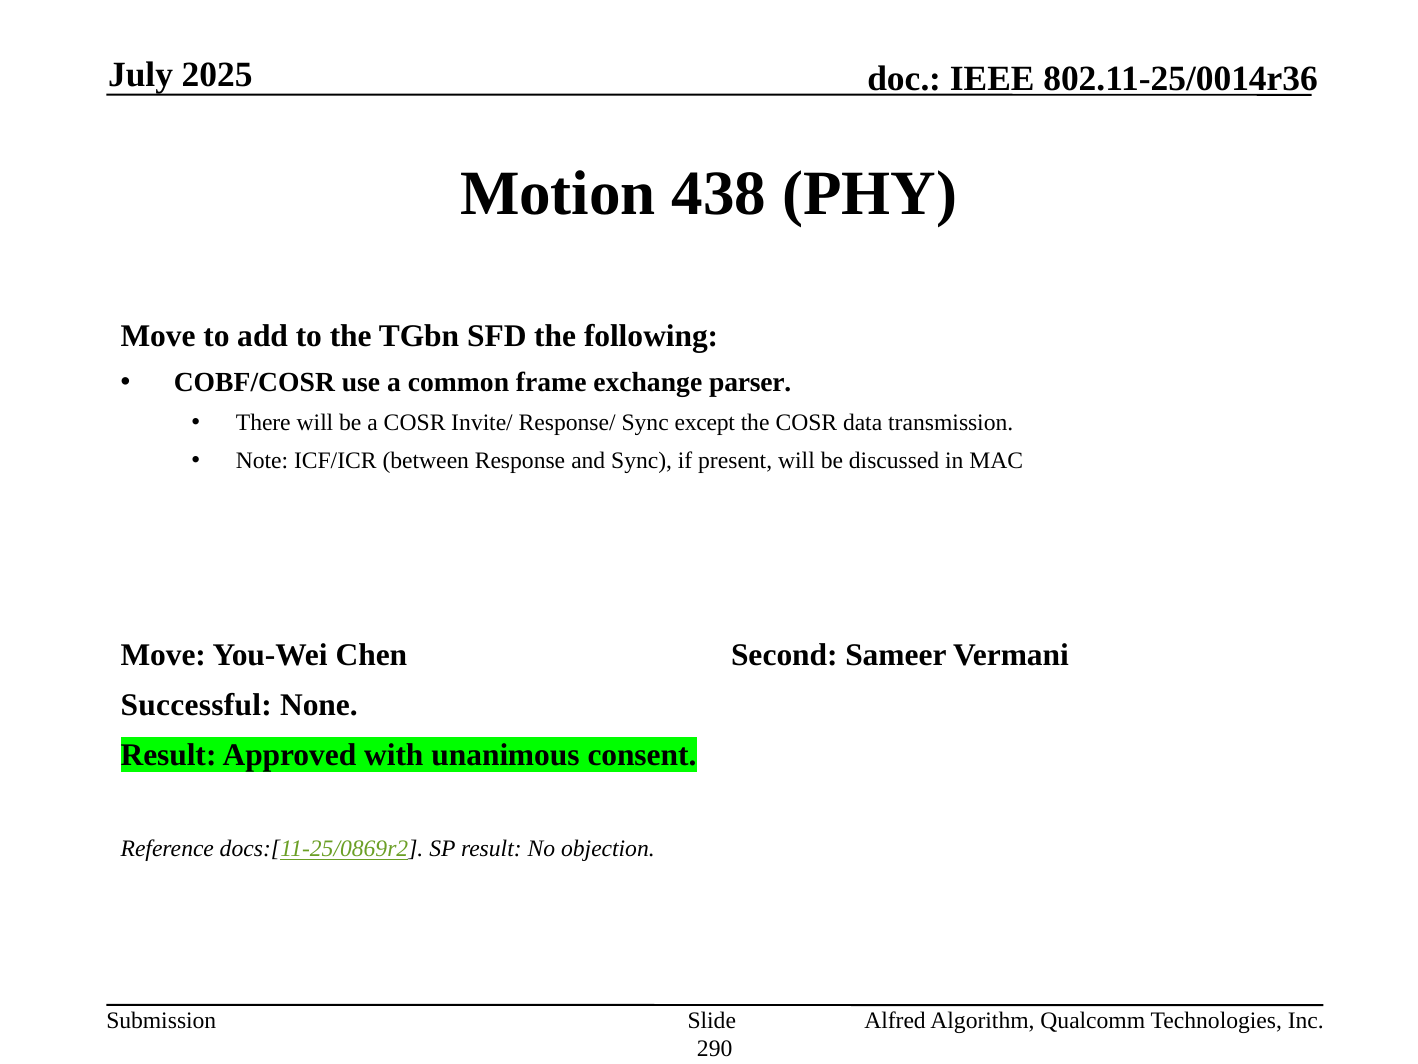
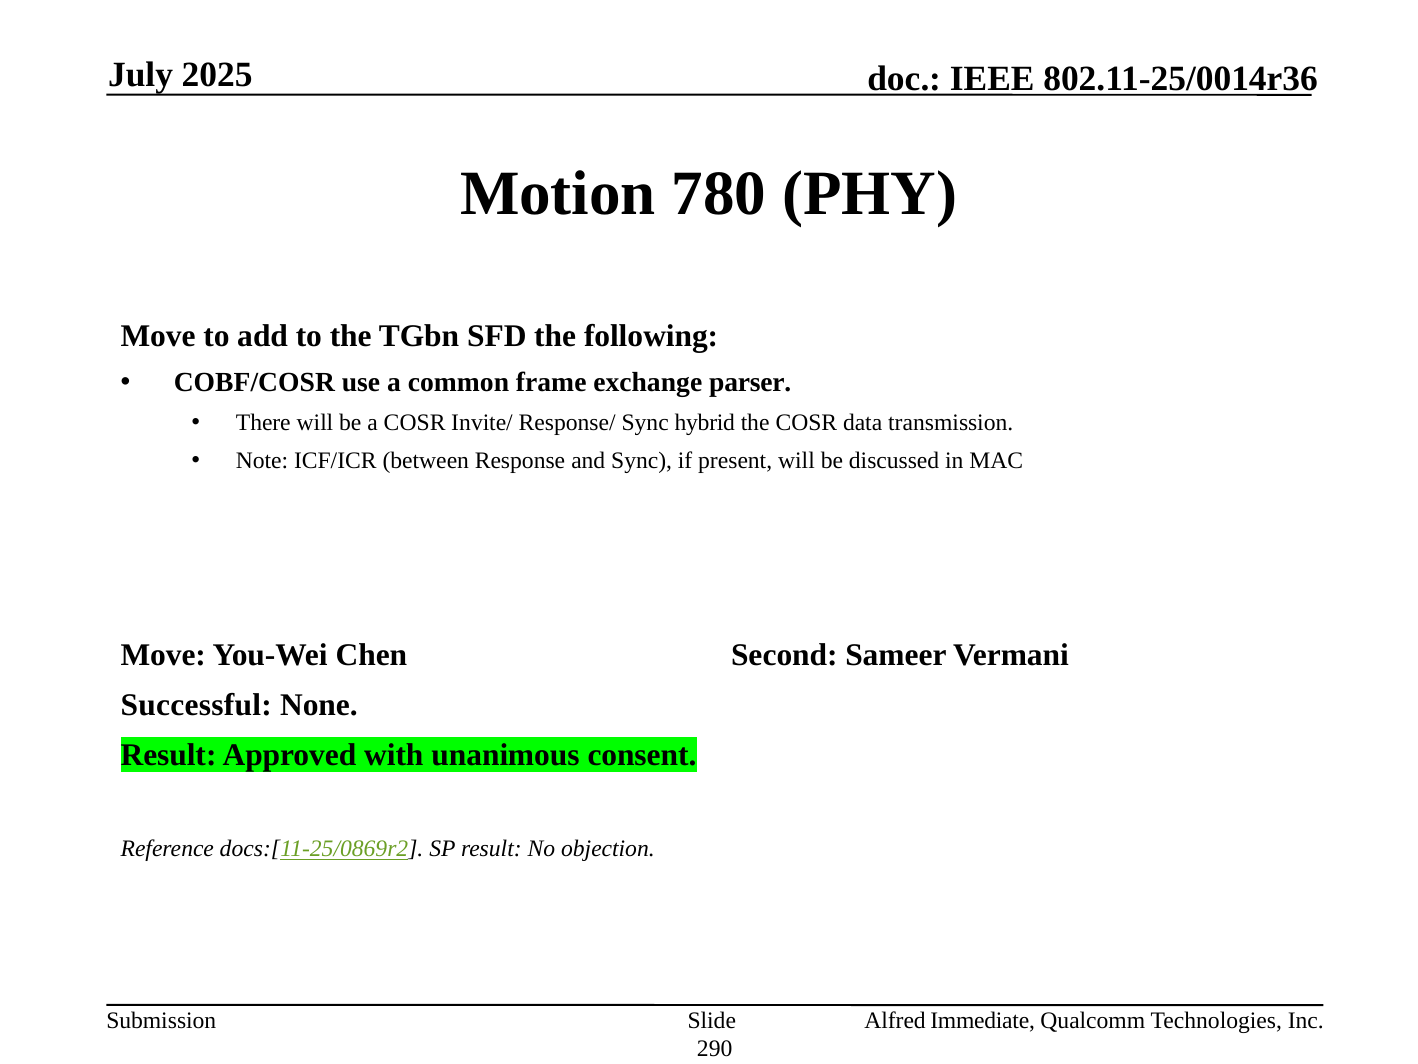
438: 438 -> 780
except: except -> hybrid
Algorithm: Algorithm -> Immediate
